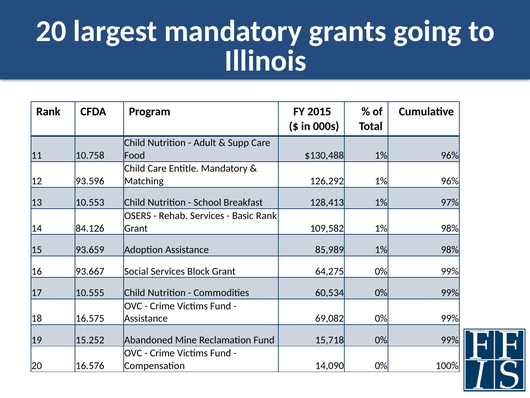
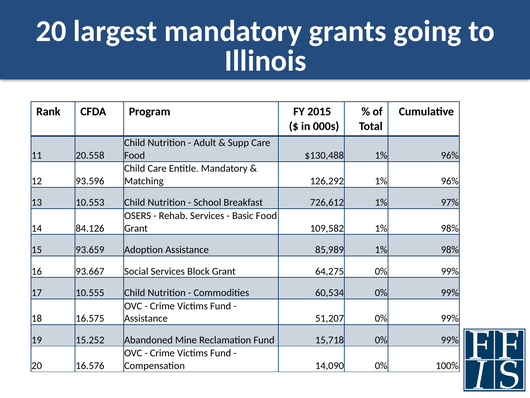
10.758: 10.758 -> 20.558
128,413: 128,413 -> 726,612
Basic Rank: Rank -> Food
69,082: 69,082 -> 51,207
